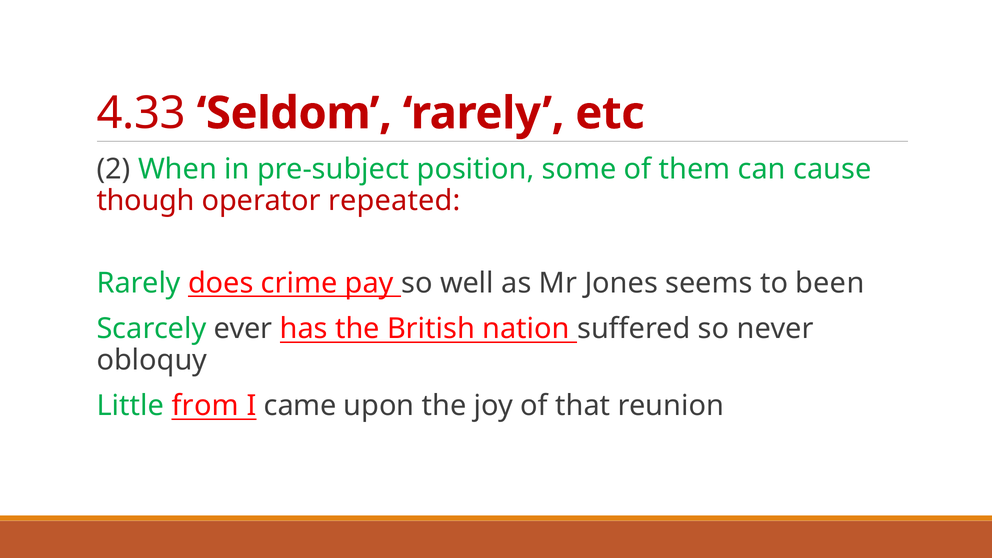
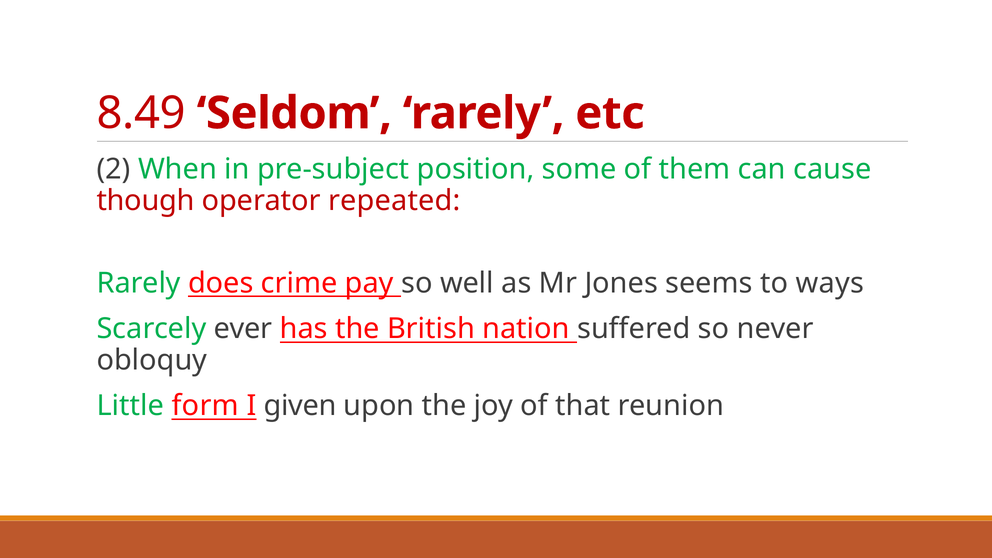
4.33: 4.33 -> 8.49
been: been -> ways
from: from -> form
came: came -> given
